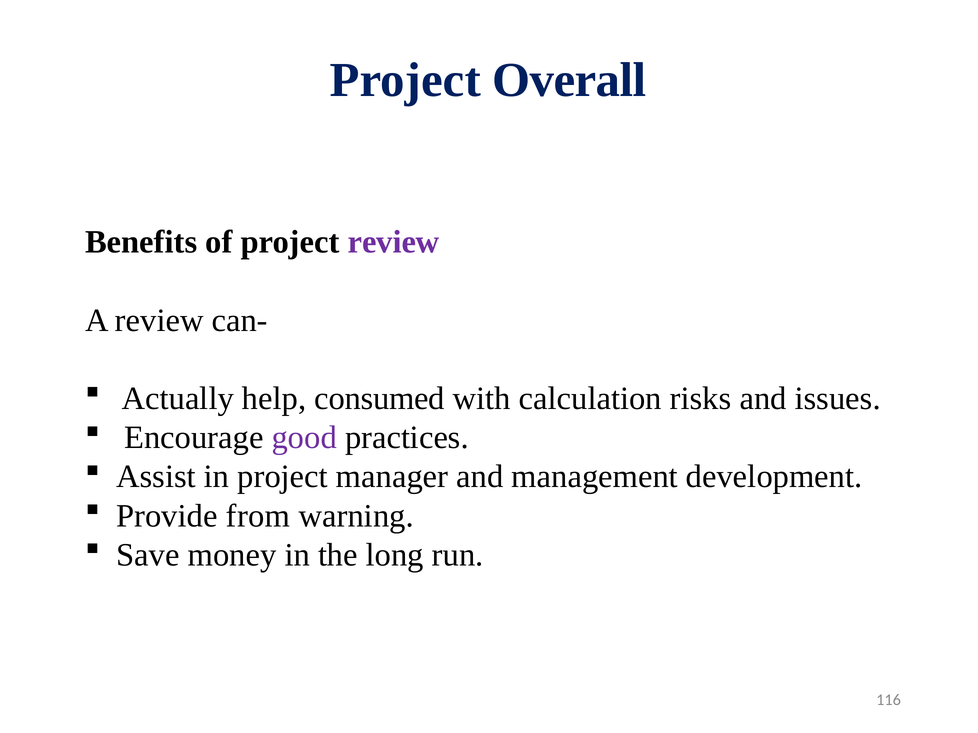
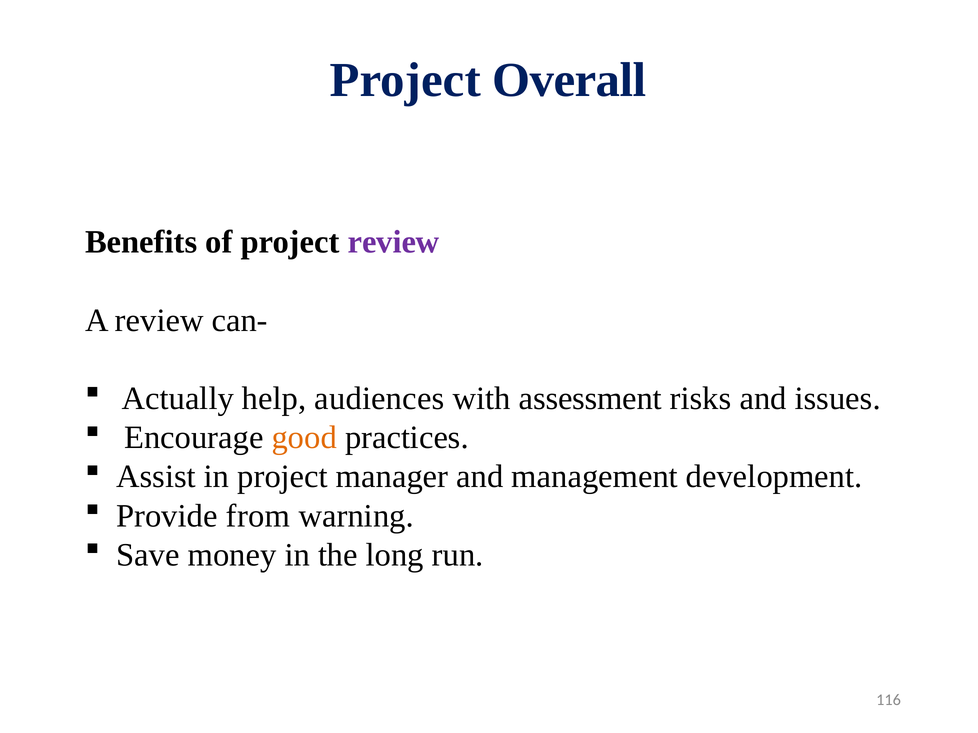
consumed: consumed -> audiences
calculation: calculation -> assessment
good colour: purple -> orange
